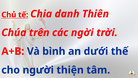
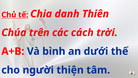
ngời: ngời -> cách
